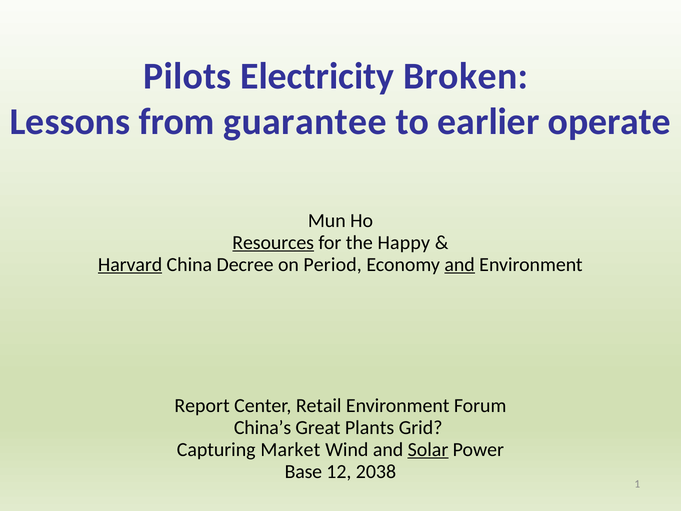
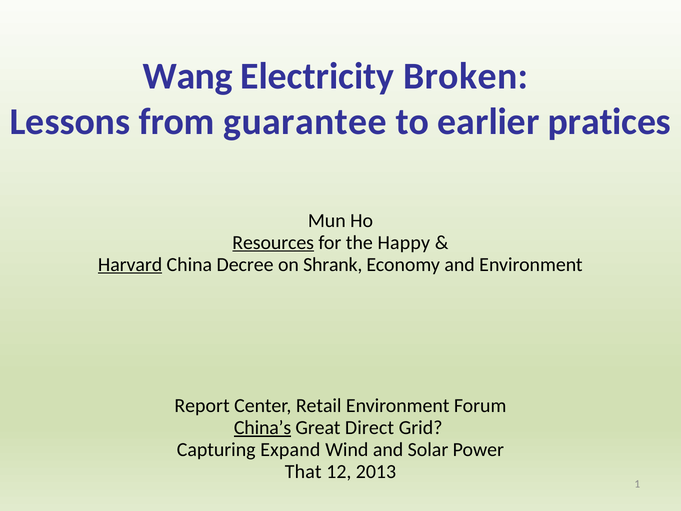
Pilots: Pilots -> Wang
operate: operate -> pratices
Period: Period -> Shrank
and at (460, 264) underline: present -> none
China’s underline: none -> present
Plants: Plants -> Direct
Market: Market -> Expand
Solar underline: present -> none
Base: Base -> That
2038: 2038 -> 2013
